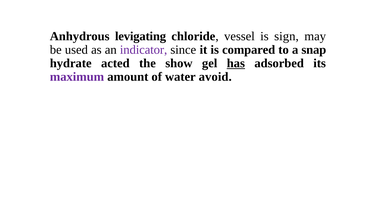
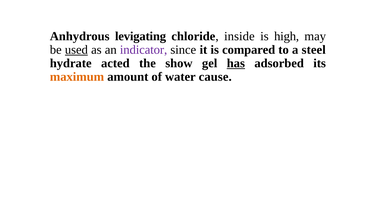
vessel: vessel -> inside
sign: sign -> high
used underline: none -> present
snap: snap -> steel
maximum colour: purple -> orange
avoid: avoid -> cause
